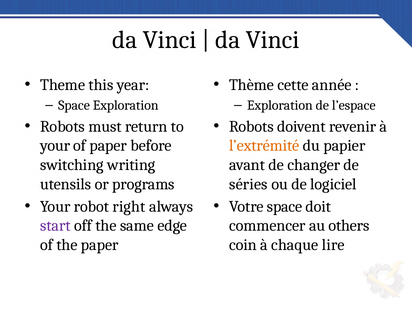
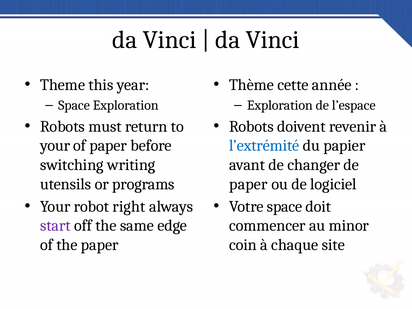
l’extrémité colour: orange -> blue
séries at (248, 184): séries -> paper
others: others -> minor
lire: lire -> site
